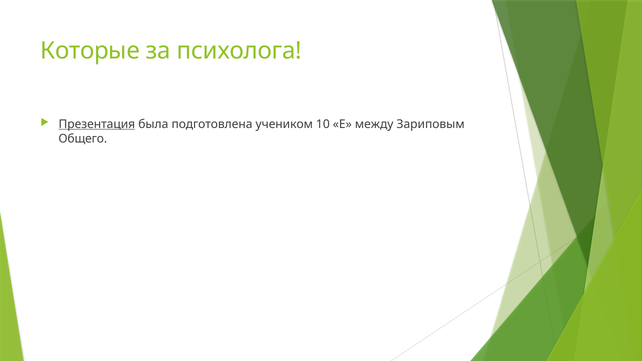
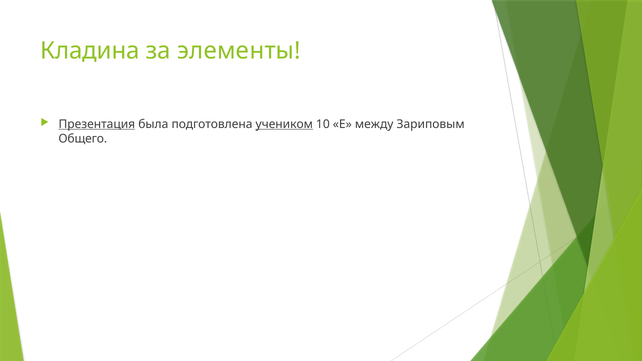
Которые: Которые -> Кладина
психолога: психолога -> элементы
учеником underline: none -> present
